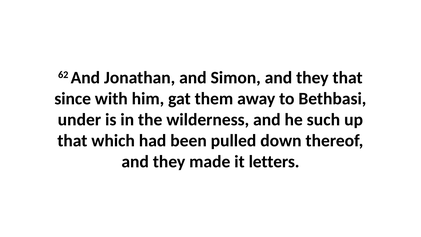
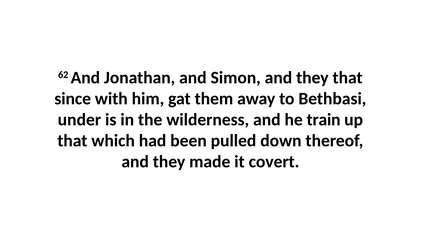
such: such -> train
letters: letters -> covert
